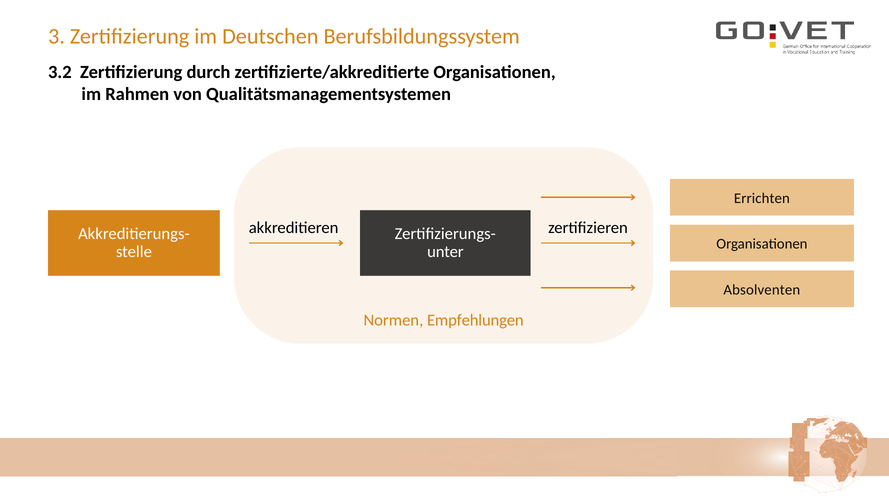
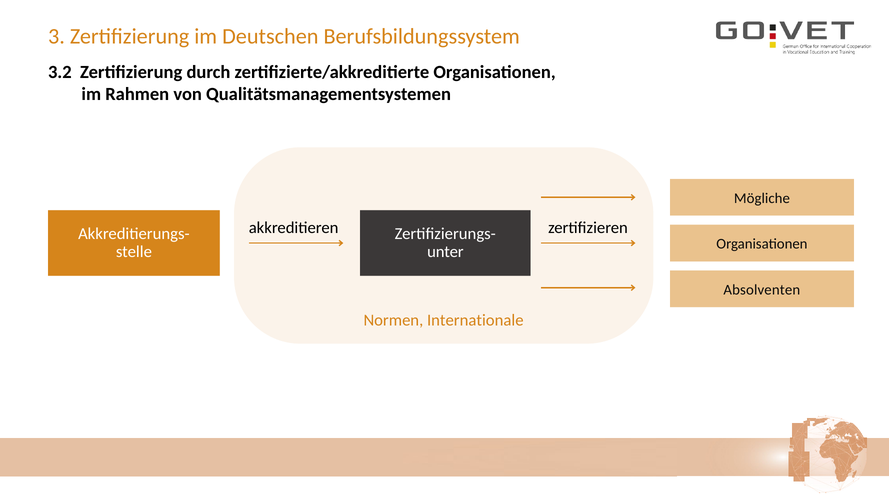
Errichten: Errichten -> Mögliche
Empfehlungen: Empfehlungen -> Internationale
